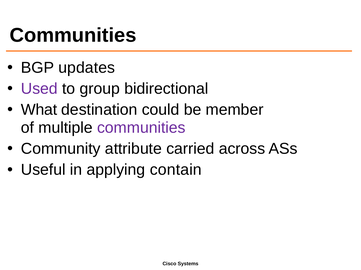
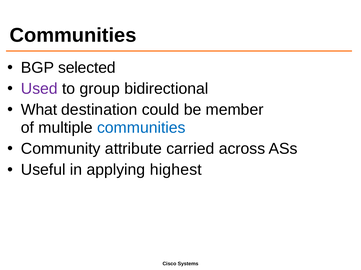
updates: updates -> selected
communities at (141, 128) colour: purple -> blue
contain: contain -> highest
